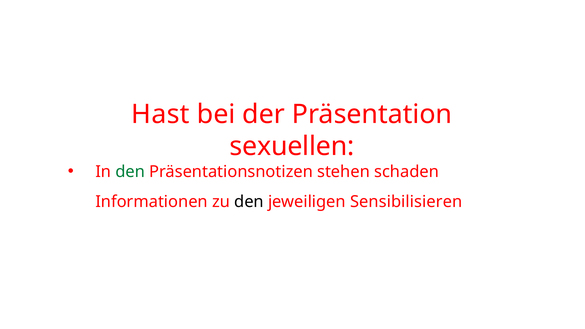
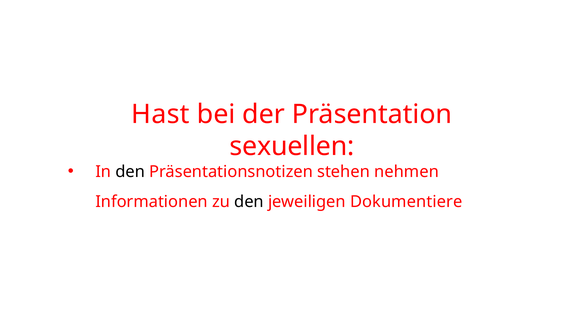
den at (130, 172) colour: green -> black
schaden: schaden -> nehmen
Sensibilisieren: Sensibilisieren -> Dokumentiere
